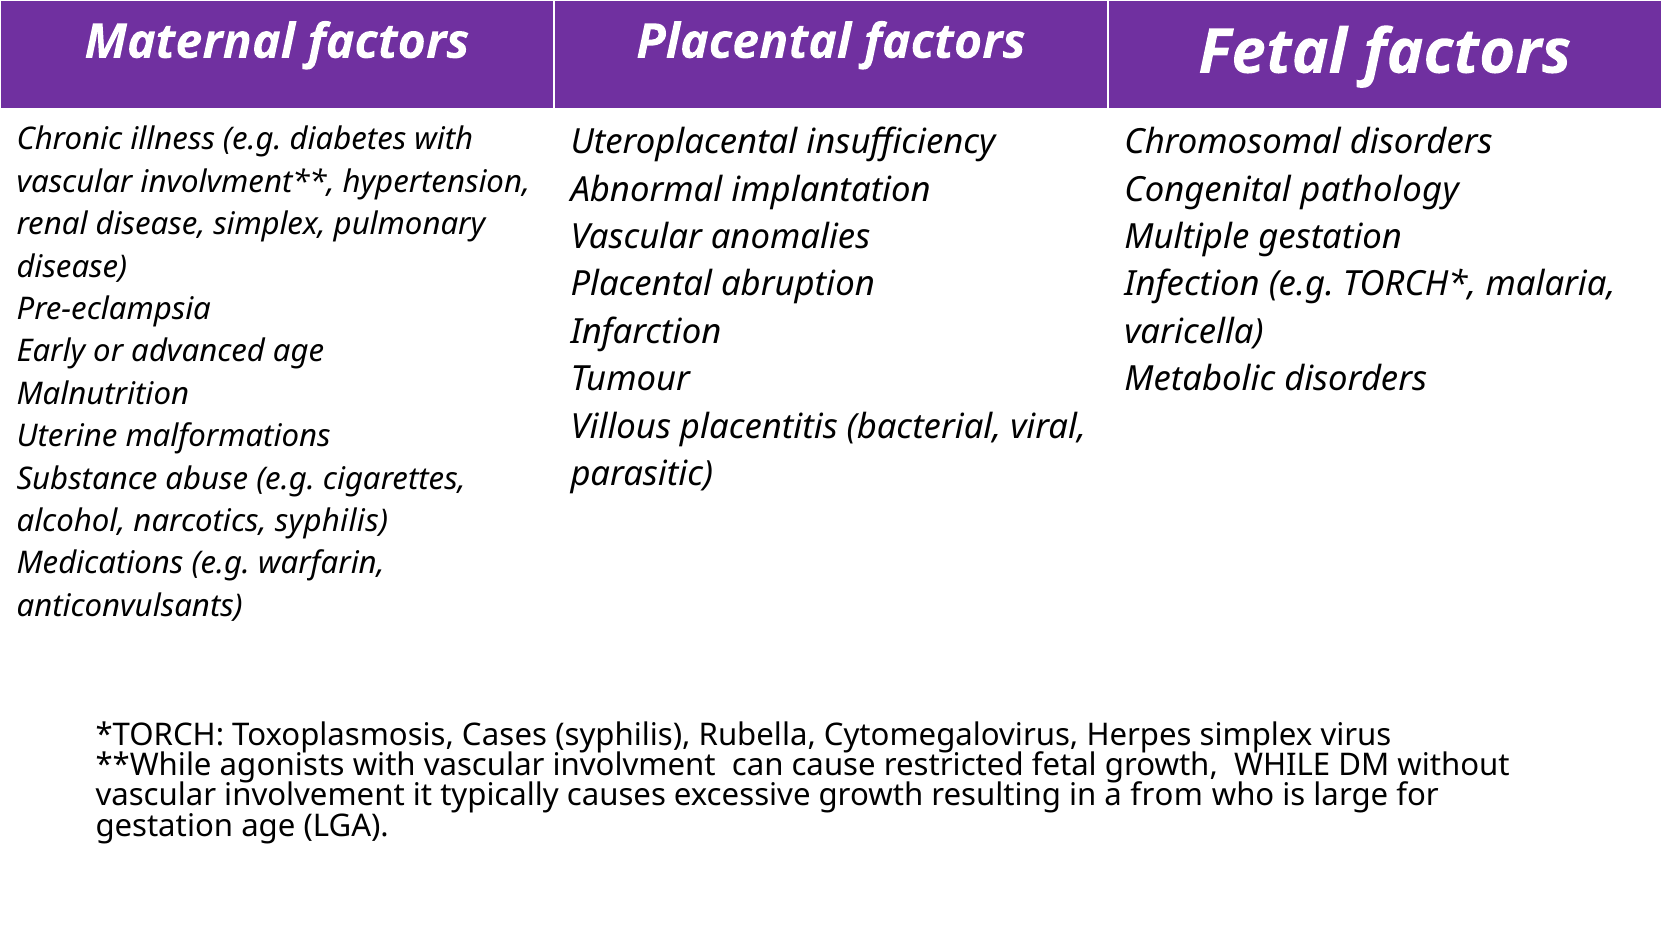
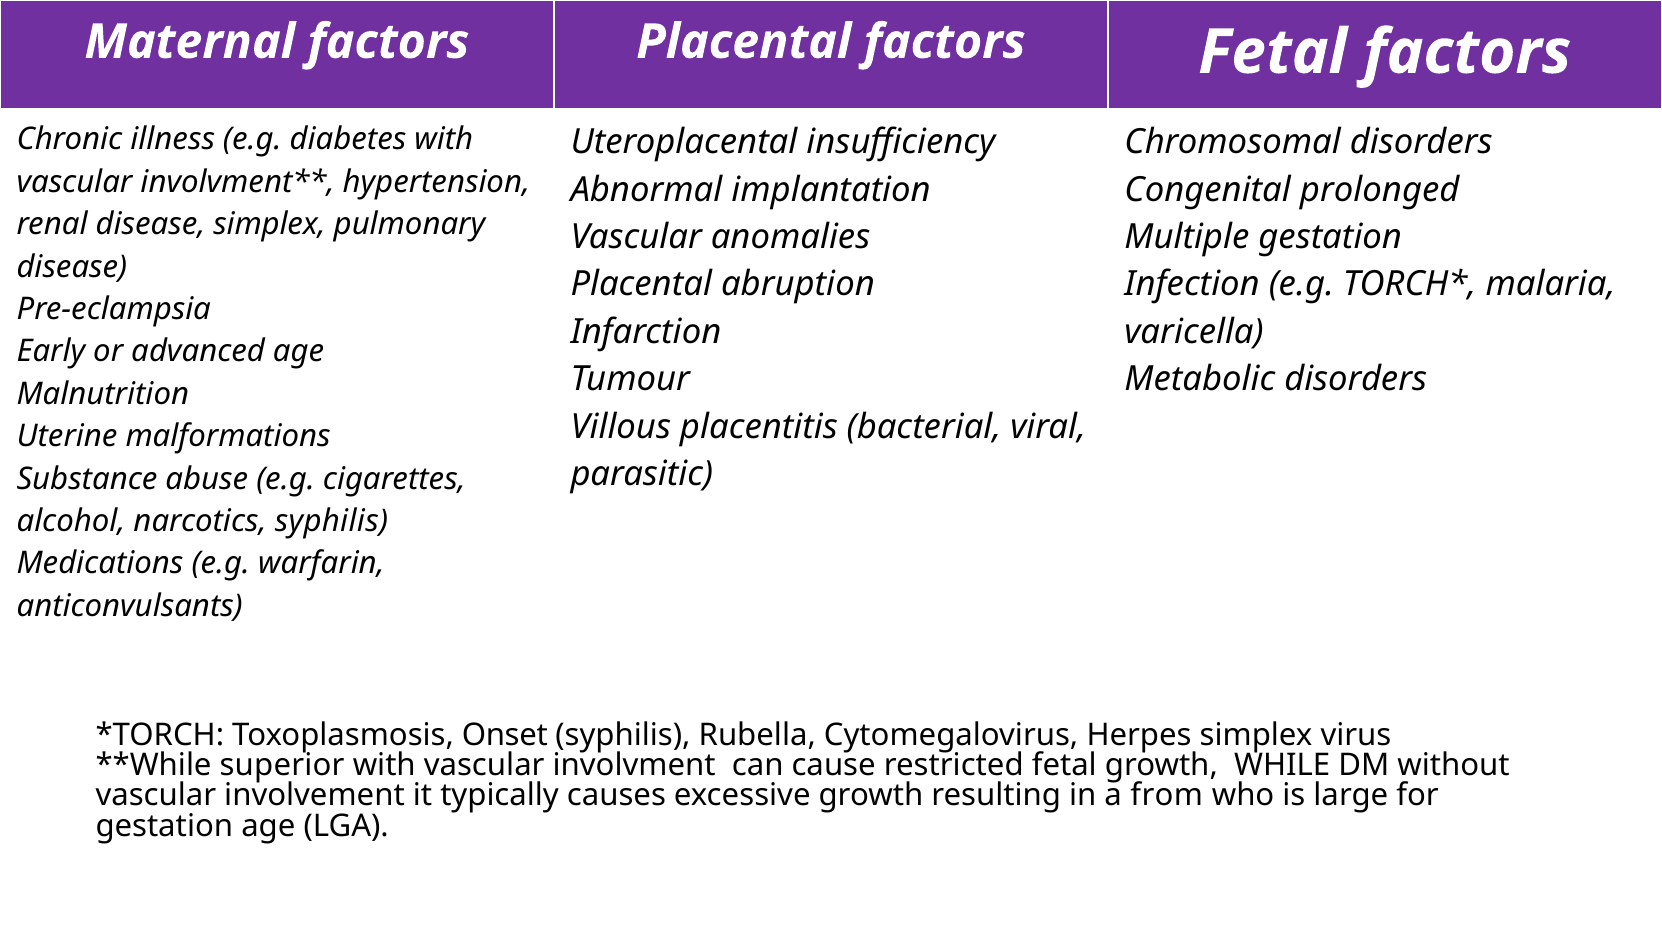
pathology: pathology -> prolonged
Cases: Cases -> Onset
agonists: agonists -> superior
